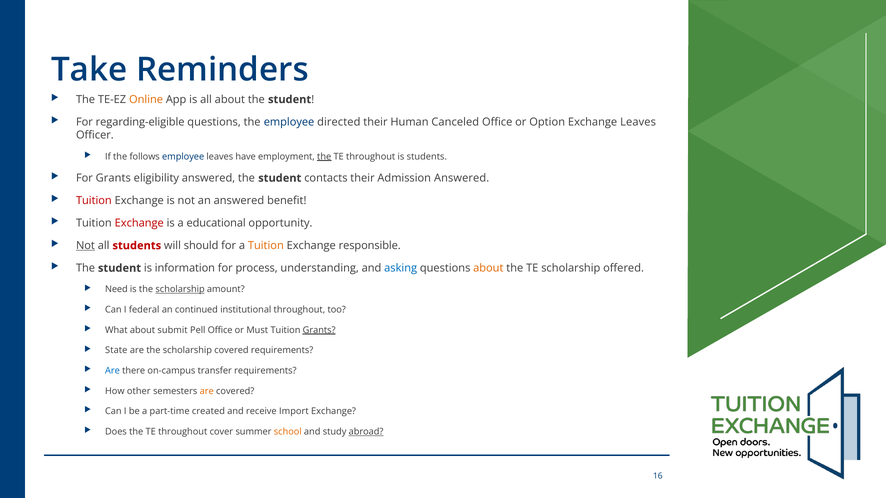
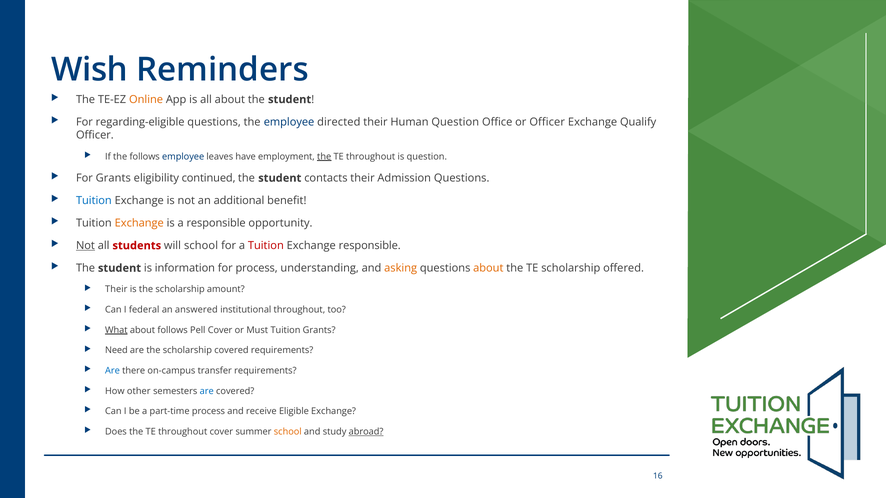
Take: Take -> Wish
Human Canceled: Canceled -> Question
or Option: Option -> Officer
Exchange Leaves: Leaves -> Qualify
is students: students -> question
eligibility answered: answered -> continued
Admission Answered: Answered -> Questions
Tuition at (94, 201) colour: red -> blue
an answered: answered -> additional
Exchange at (139, 223) colour: red -> orange
a educational: educational -> responsible
will should: should -> school
Tuition at (266, 246) colour: orange -> red
asking colour: blue -> orange
Need at (116, 290): Need -> Their
scholarship at (180, 290) underline: present -> none
continued: continued -> answered
What underline: none -> present
about submit: submit -> follows
Pell Office: Office -> Cover
Grants at (319, 330) underline: present -> none
State: State -> Need
are at (207, 391) colour: orange -> blue
part-time created: created -> process
Import: Import -> Eligible
